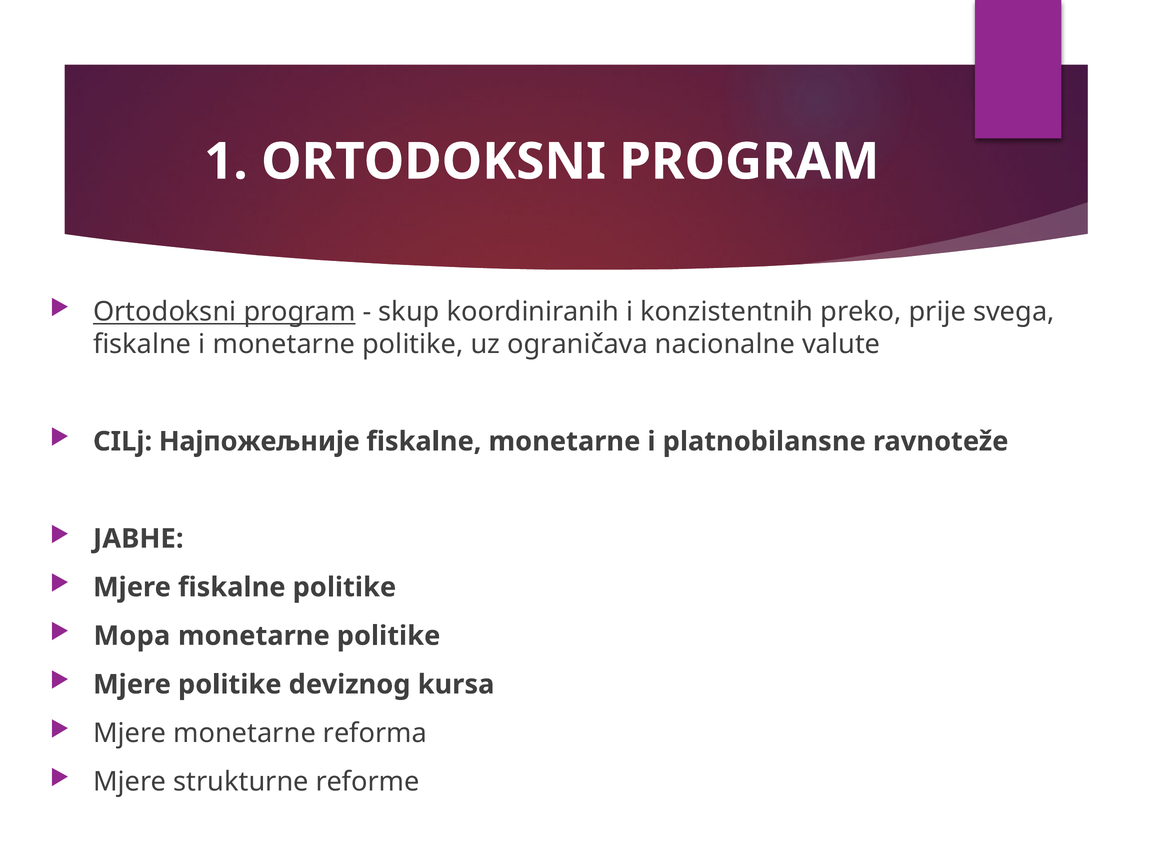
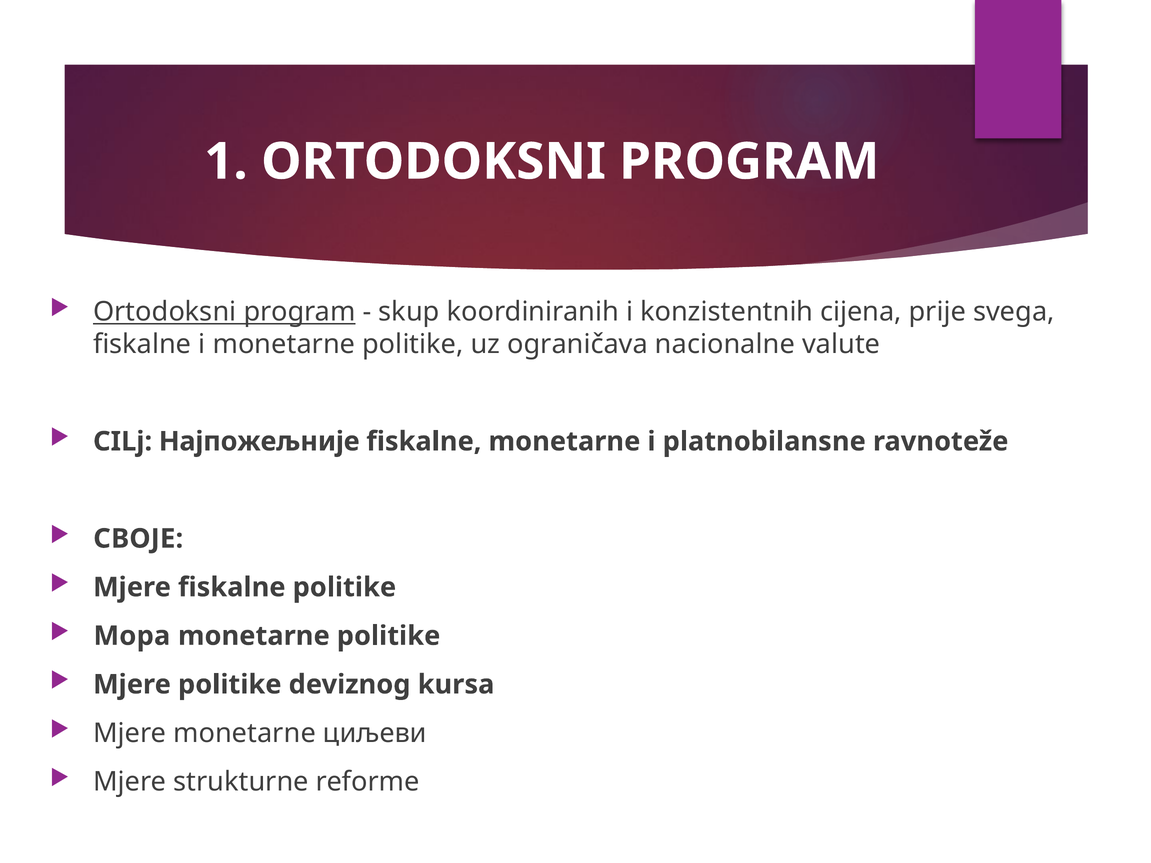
preko: preko -> cijena
ЈАВНЕ: ЈАВНЕ -> СВОЈЕ
reforma: reforma -> циљеви
